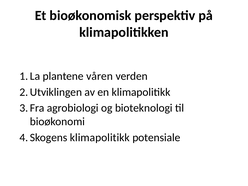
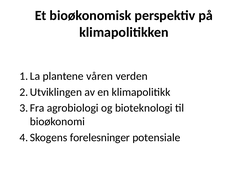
klimapolitikk at (100, 138): klimapolitikk -> forelesninger
